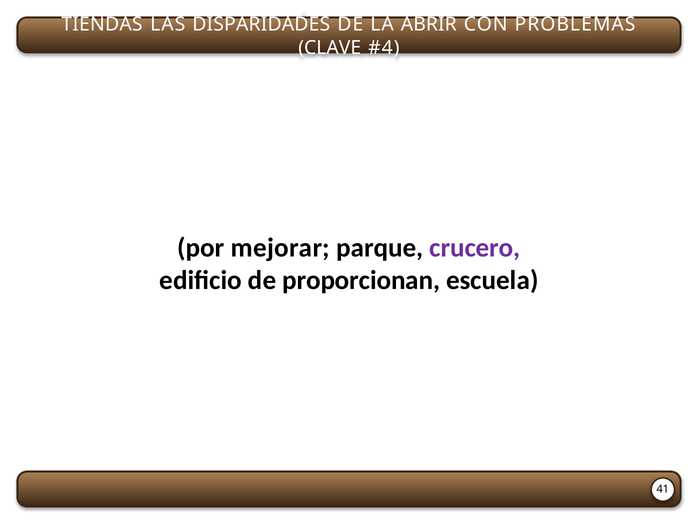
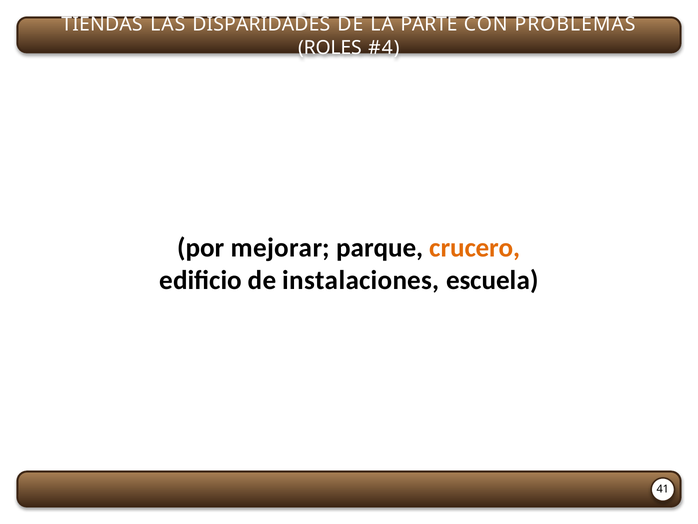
ABRIR: ABRIR -> PARTE
CLAVE: CLAVE -> ROLES
crucero colour: purple -> orange
proporcionan: proporcionan -> instalaciones
